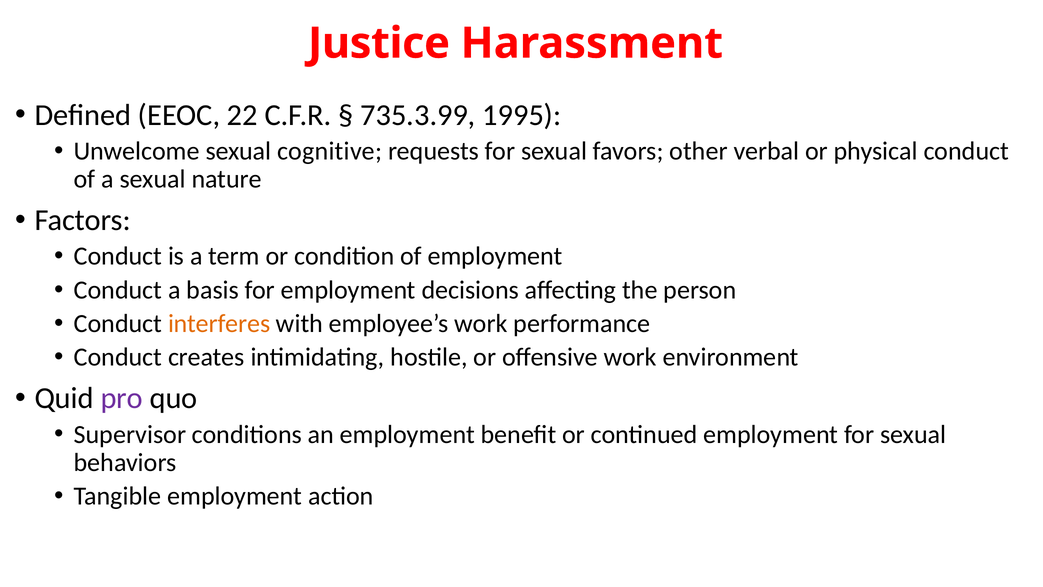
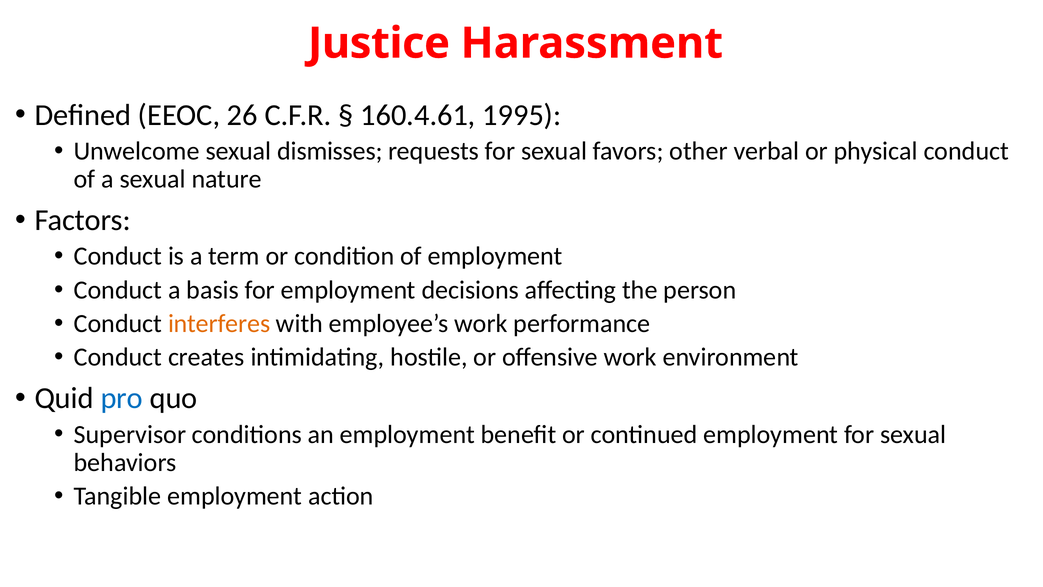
22: 22 -> 26
735.3.99: 735.3.99 -> 160.4.61
cognitive: cognitive -> dismisses
pro colour: purple -> blue
